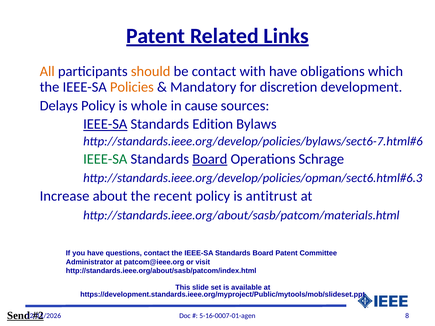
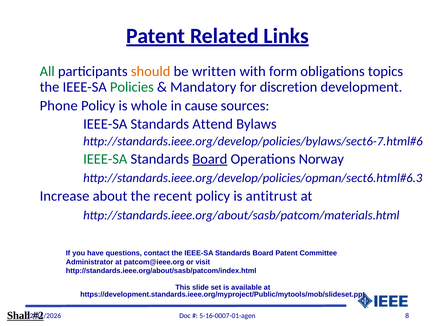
All colour: orange -> green
be contact: contact -> written
with have: have -> form
which: which -> topics
Policies colour: orange -> green
Delays: Delays -> Phone
IEEE-SA at (105, 124) underline: present -> none
Edition: Edition -> Attend
Schrage: Schrage -> Norway
Send: Send -> Shall
